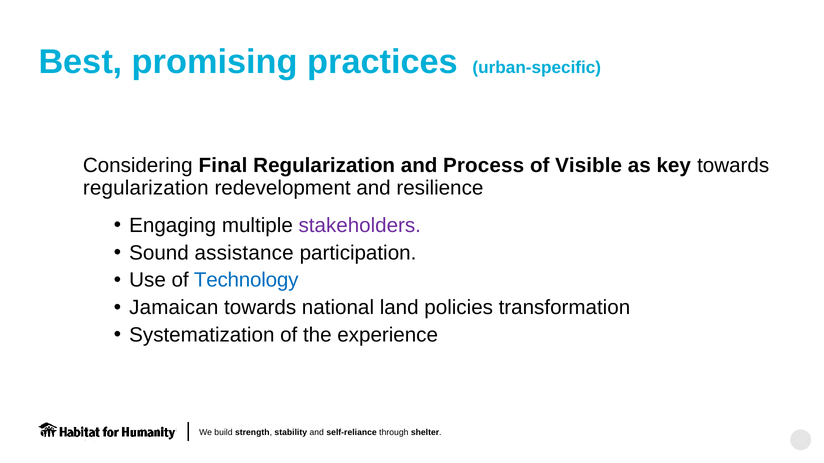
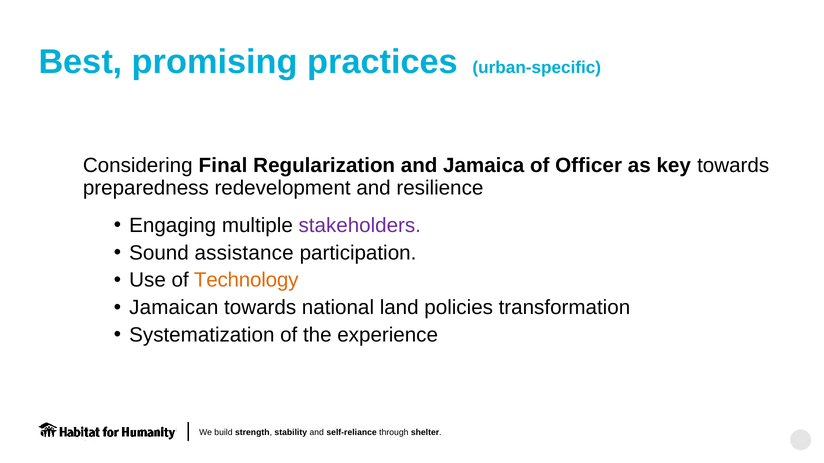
Process: Process -> Jamaica
Visible: Visible -> Officer
regularization at (146, 188): regularization -> preparedness
Technology colour: blue -> orange
